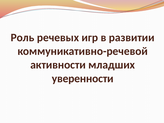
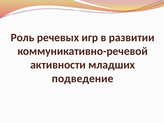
уверенности: уверенности -> подведение
